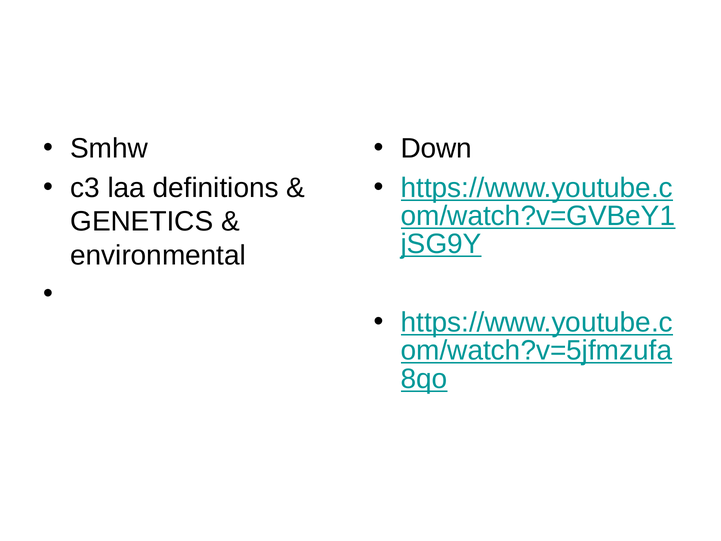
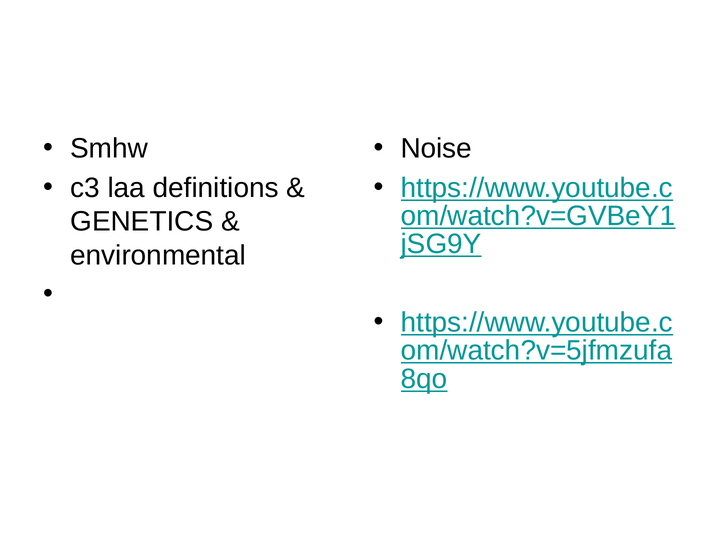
Down: Down -> Noise
